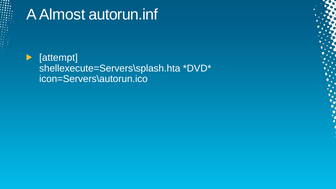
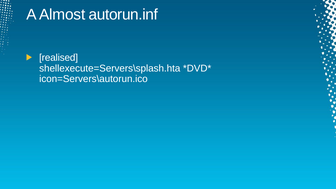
attempt: attempt -> realised
